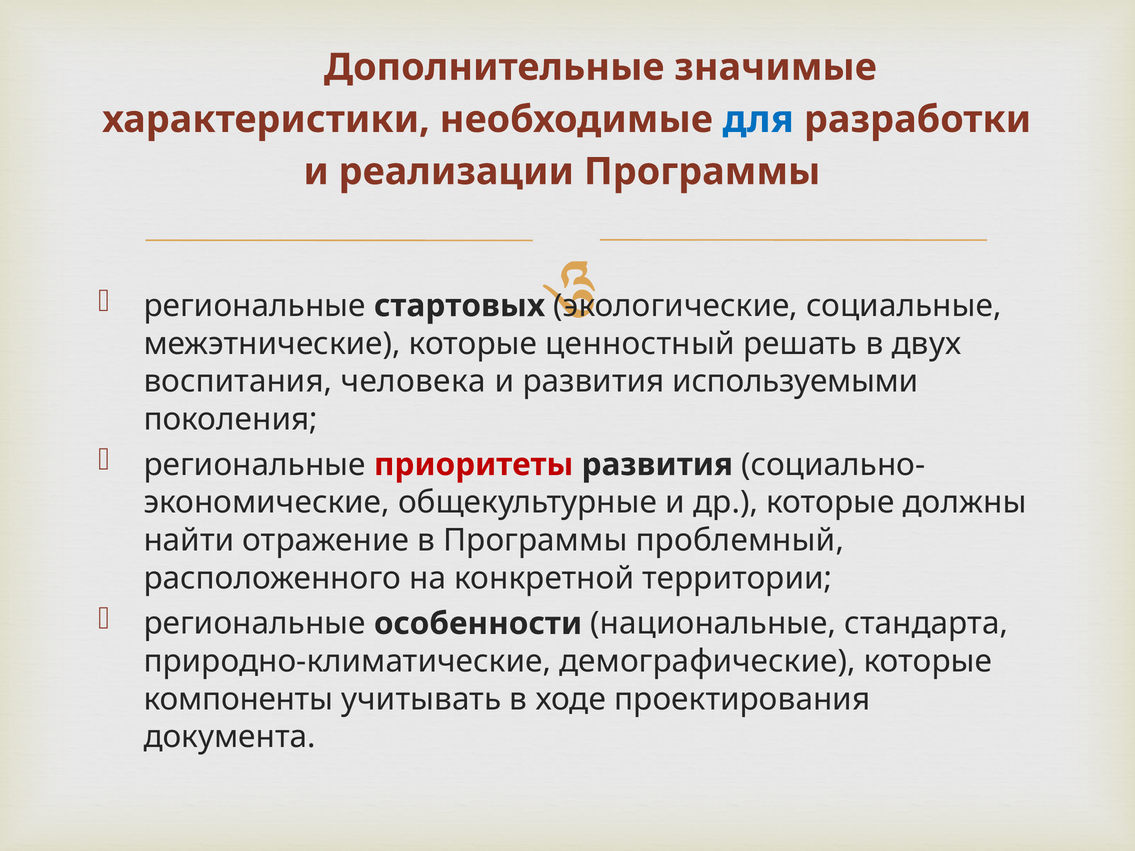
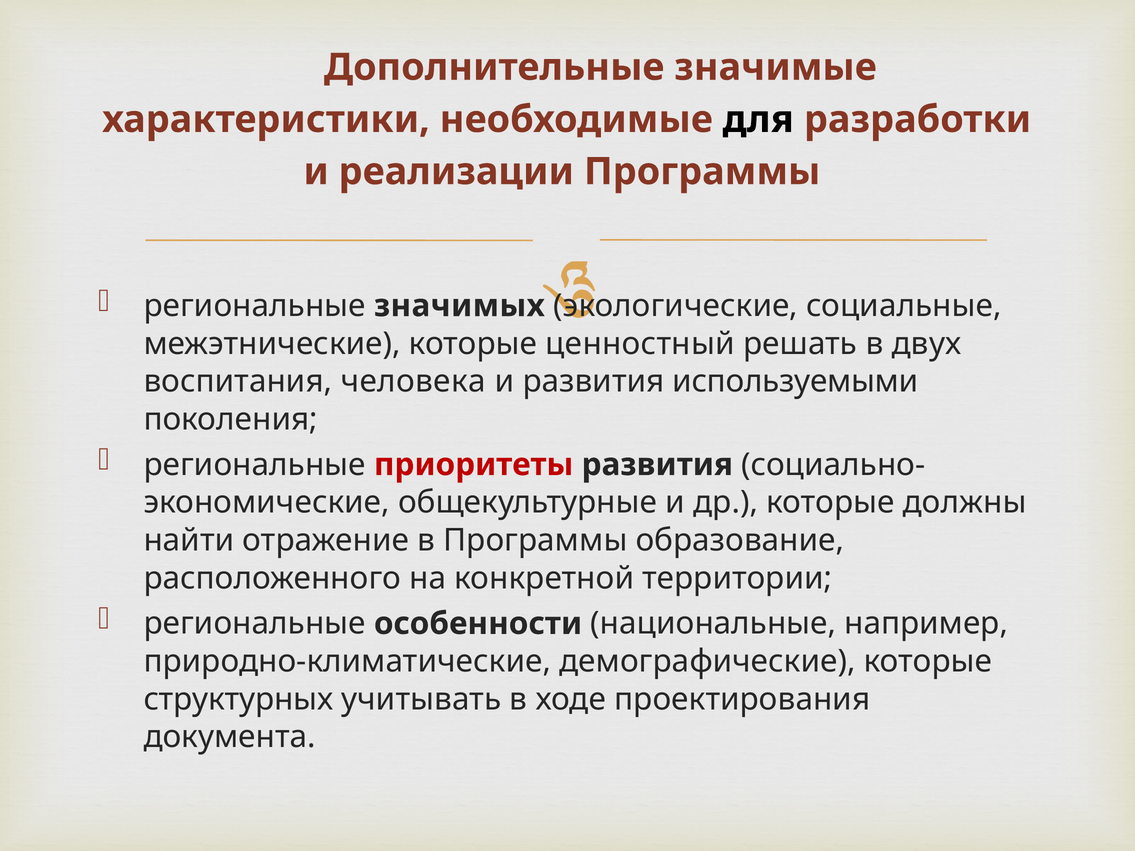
для colour: blue -> black
стартовых: стартовых -> значимых
проблемный: проблемный -> образование
стандарта: стандарта -> например
компоненты: компоненты -> структурных
